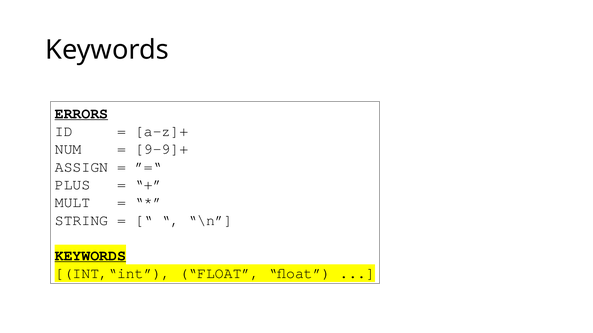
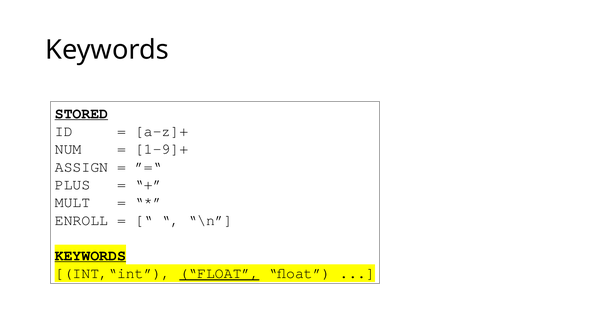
ERRORS: ERRORS -> STORED
9-9]+: 9-9]+ -> 1-9]+
STRING: STRING -> ENROLL
FLOAT at (219, 274) underline: none -> present
